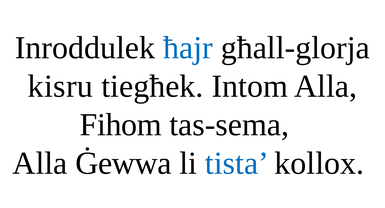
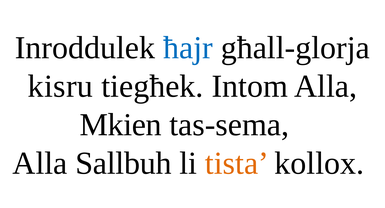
Fihom: Fihom -> Mkien
Ġewwa: Ġewwa -> Sallbuh
tista colour: blue -> orange
